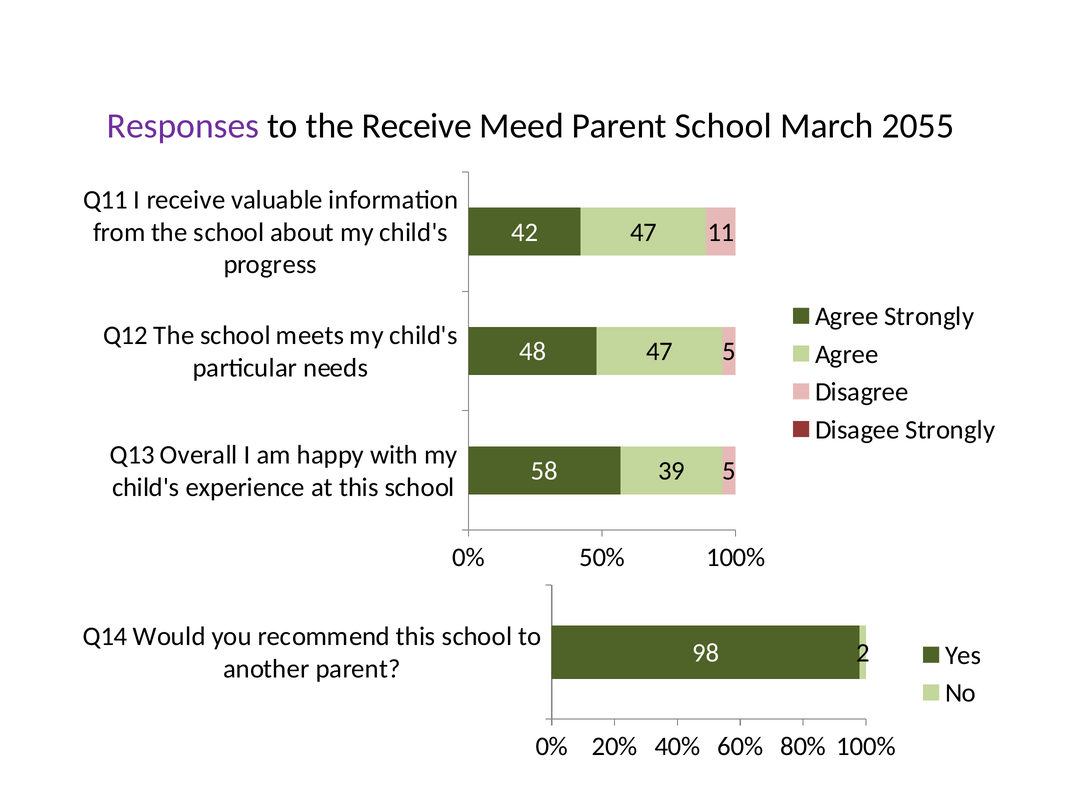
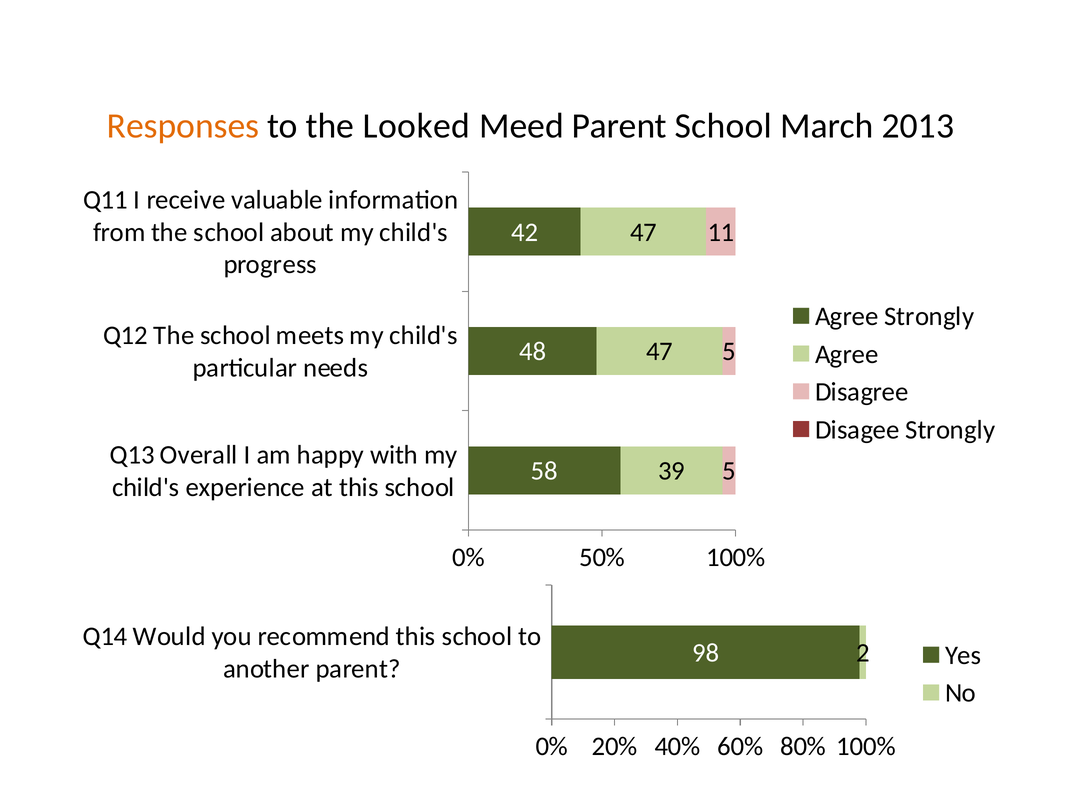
Responses colour: purple -> orange
the Receive: Receive -> Looked
2055: 2055 -> 2013
